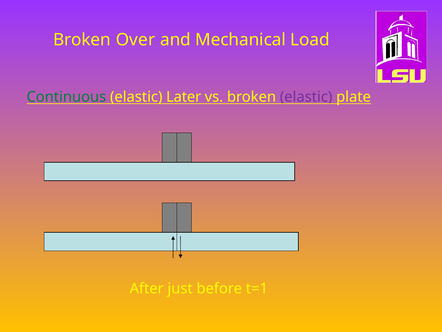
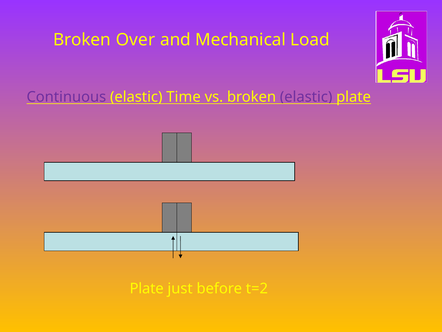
Continuous colour: green -> purple
Later: Later -> Time
After at (147, 288): After -> Plate
t=1: t=1 -> t=2
